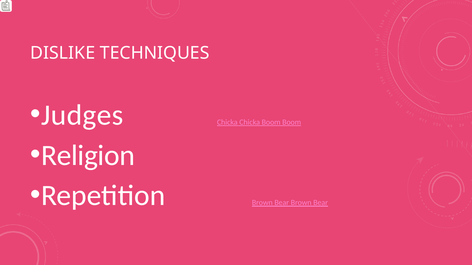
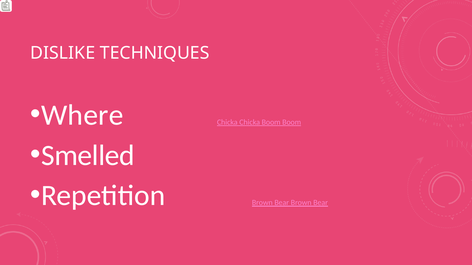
Judges: Judges -> Where
Religion: Religion -> Smelled
